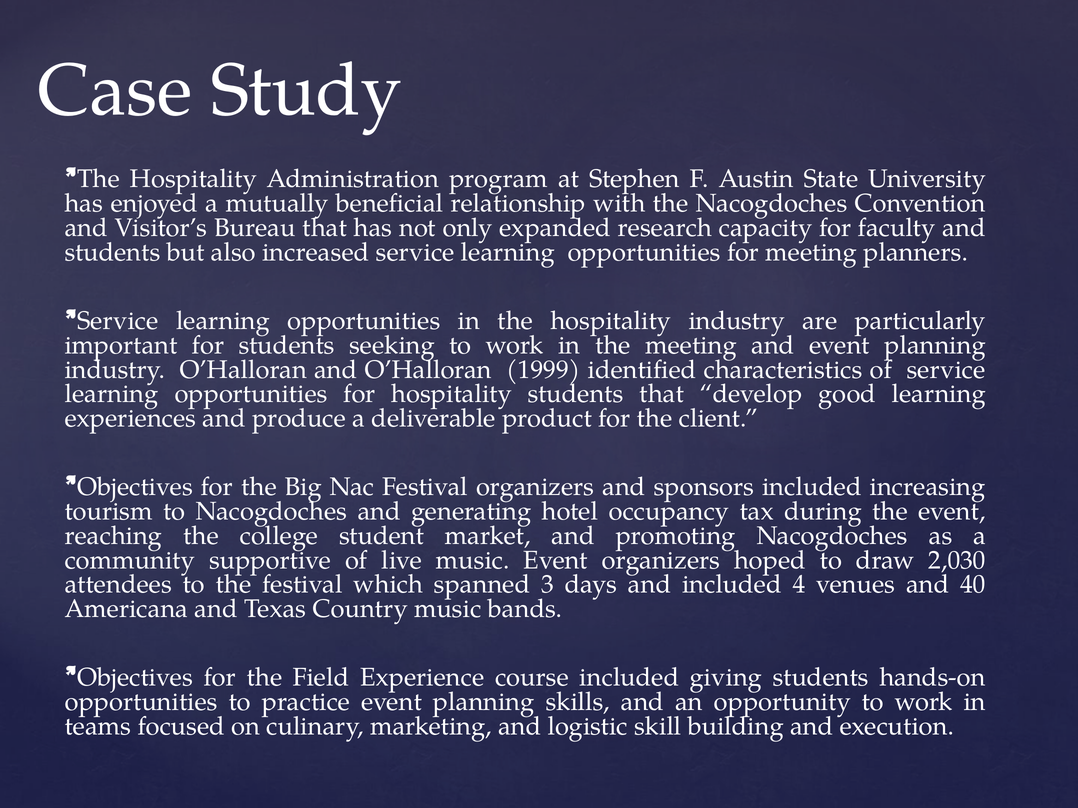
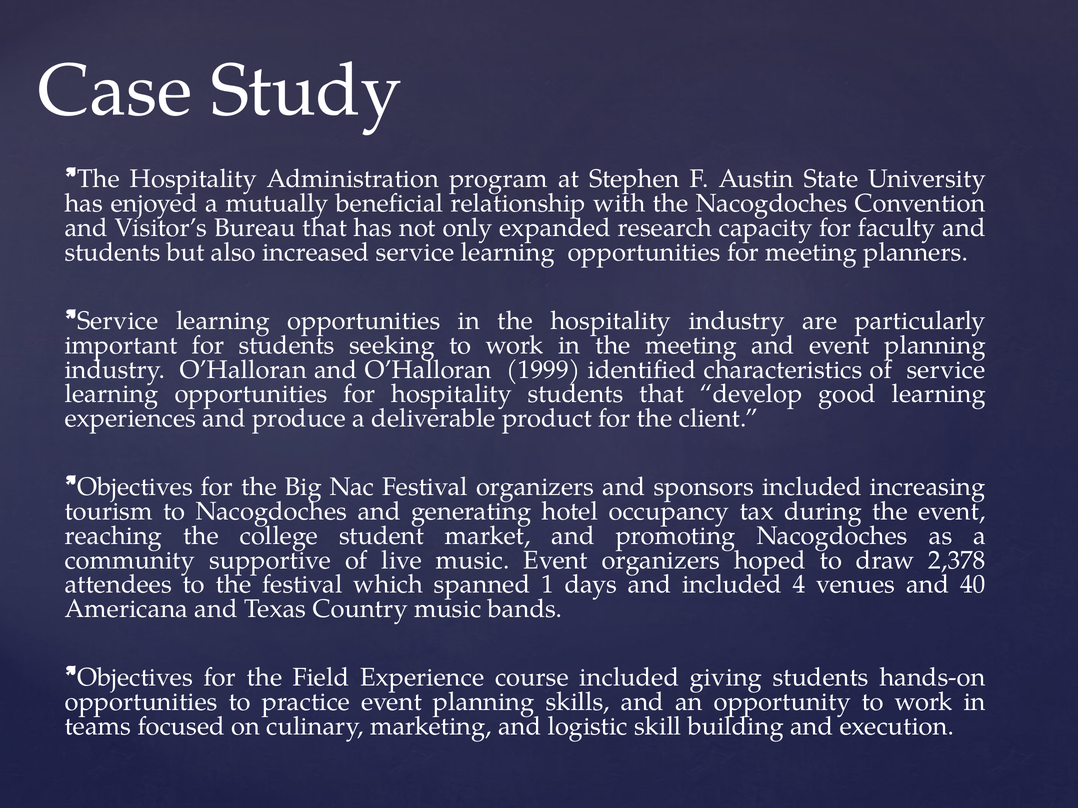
2,030: 2,030 -> 2,378
3: 3 -> 1
